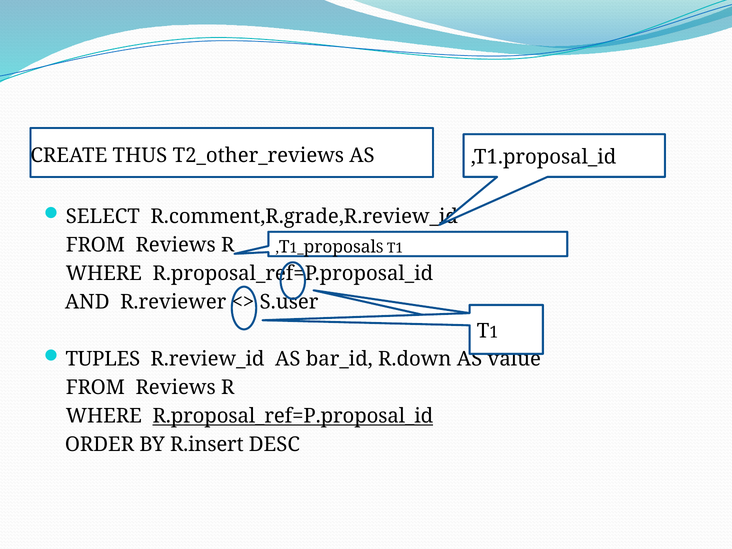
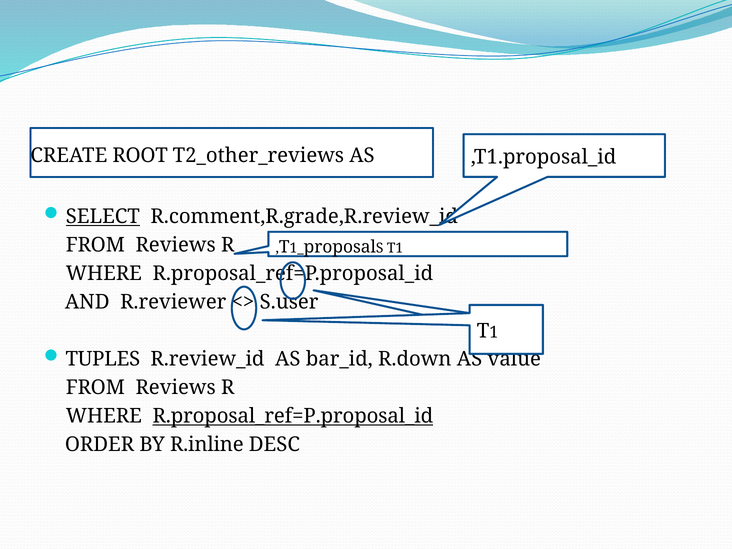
THUS: THUS -> ROOT
SELECT underline: none -> present
R.insert: R.insert -> R.inline
